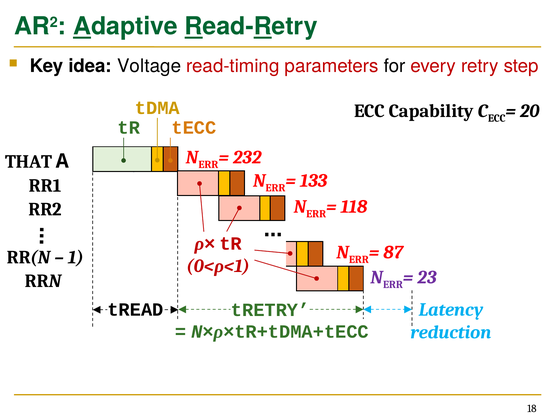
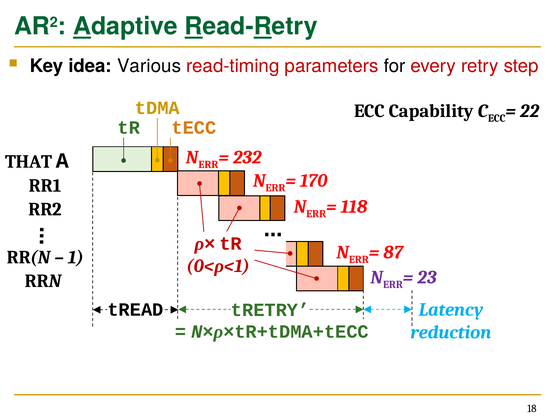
Voltage: Voltage -> Various
20: 20 -> 22
133: 133 -> 170
